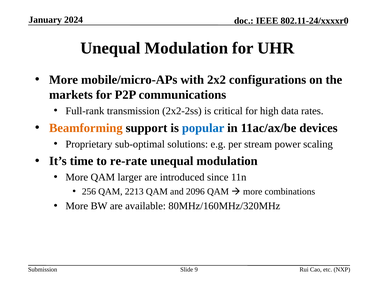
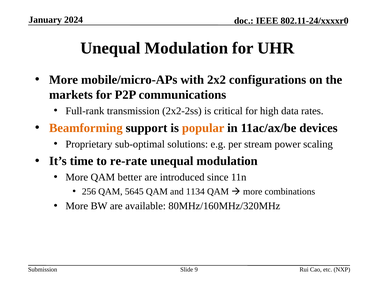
popular colour: blue -> orange
larger: larger -> better
2213: 2213 -> 5645
2096: 2096 -> 1134
